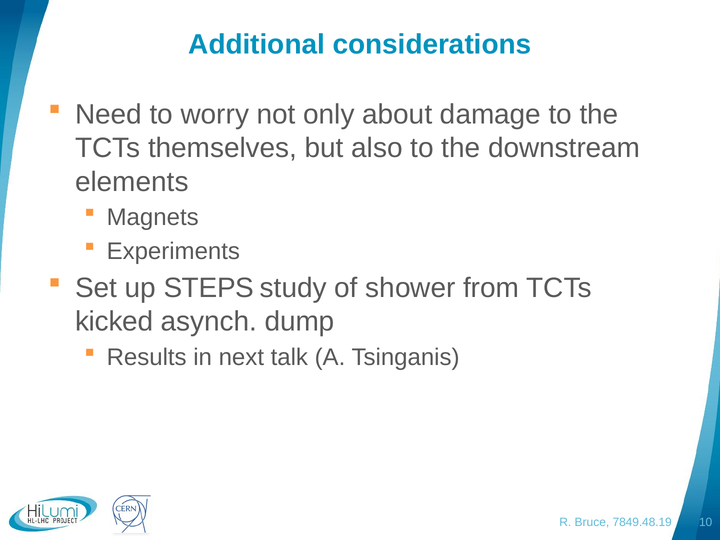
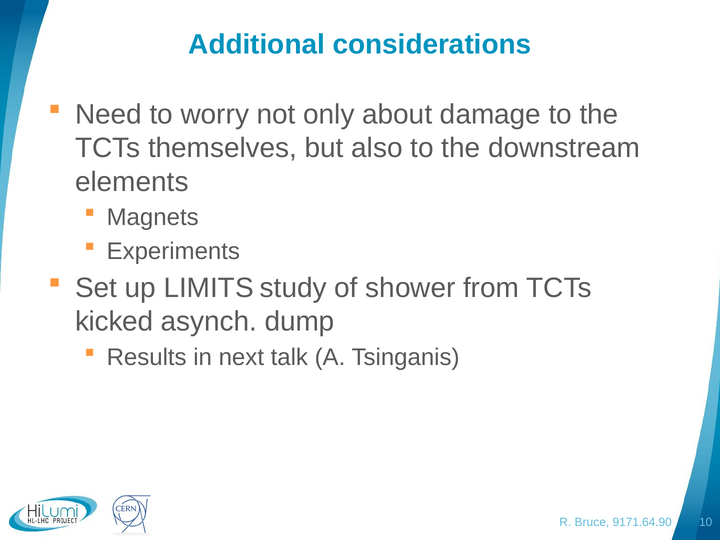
STEPS: STEPS -> LIMITS
7849.48.19: 7849.48.19 -> 9171.64.90
